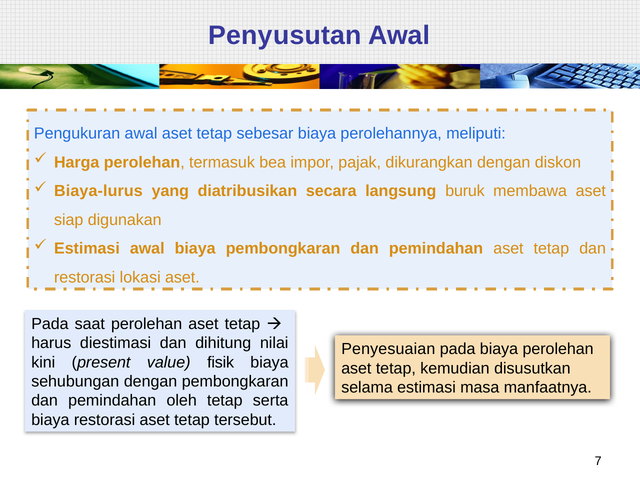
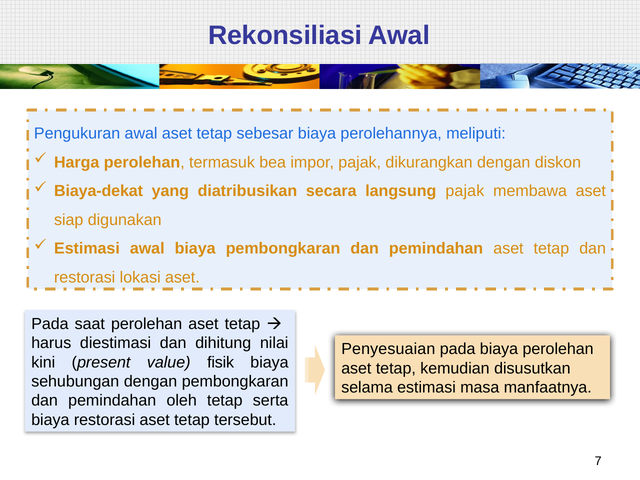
Penyusutan: Penyusutan -> Rekonsiliasi
Biaya-lurus: Biaya-lurus -> Biaya-dekat
langsung buruk: buruk -> pajak
